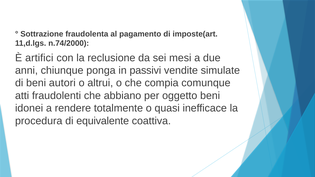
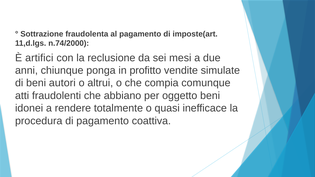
passivi: passivi -> profitto
di equivalente: equivalente -> pagamento
